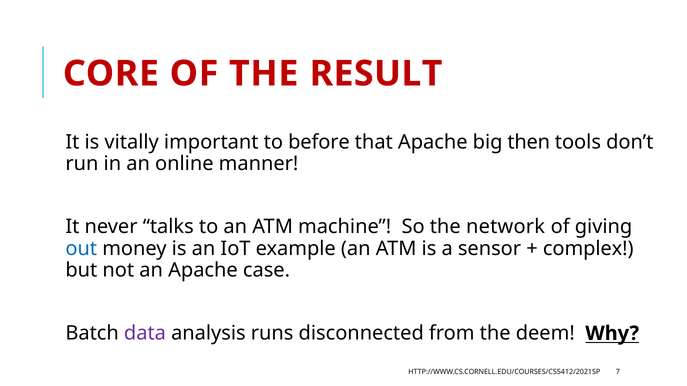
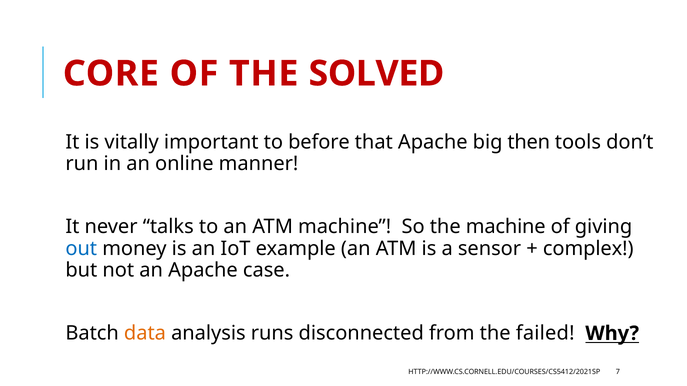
RESULT: RESULT -> SOLVED
the network: network -> machine
data colour: purple -> orange
deem: deem -> failed
